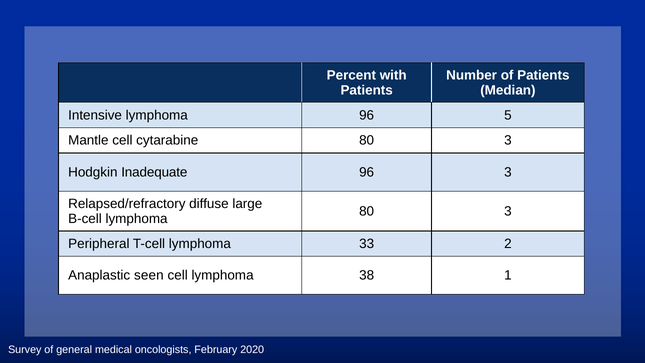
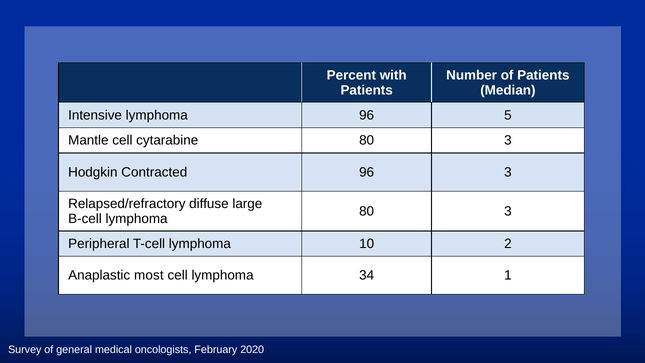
Inadequate: Inadequate -> Contracted
33: 33 -> 10
seen: seen -> most
38: 38 -> 34
